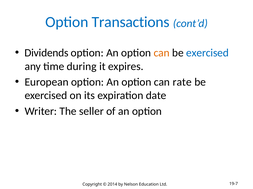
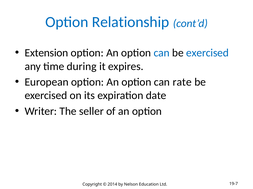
Transactions: Transactions -> Relationship
Dividends: Dividends -> Extension
can at (162, 53) colour: orange -> blue
